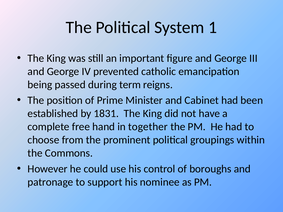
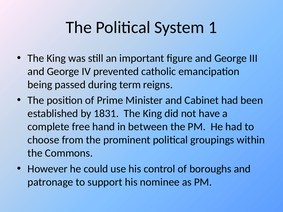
together: together -> between
